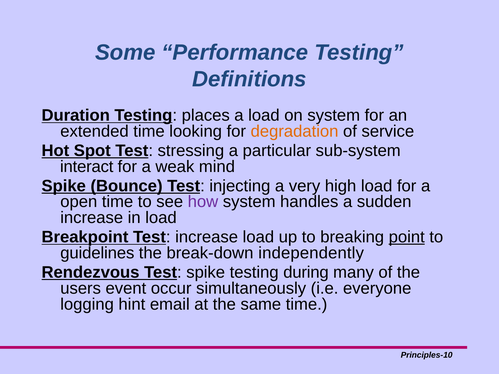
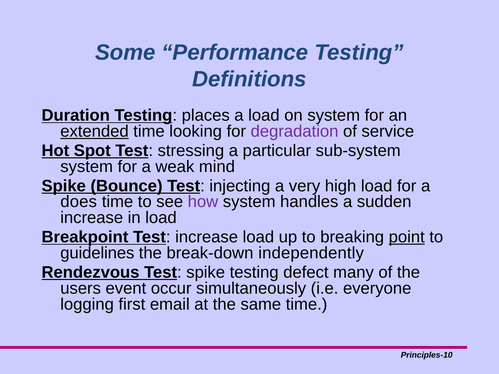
extended underline: none -> present
degradation colour: orange -> purple
interact at (87, 167): interact -> system
open: open -> does
during: during -> defect
hint: hint -> first
